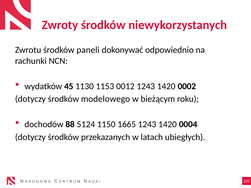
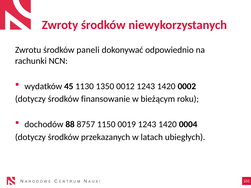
1153: 1153 -> 1350
modelowego: modelowego -> finansowanie
5124: 5124 -> 8757
1665: 1665 -> 0019
